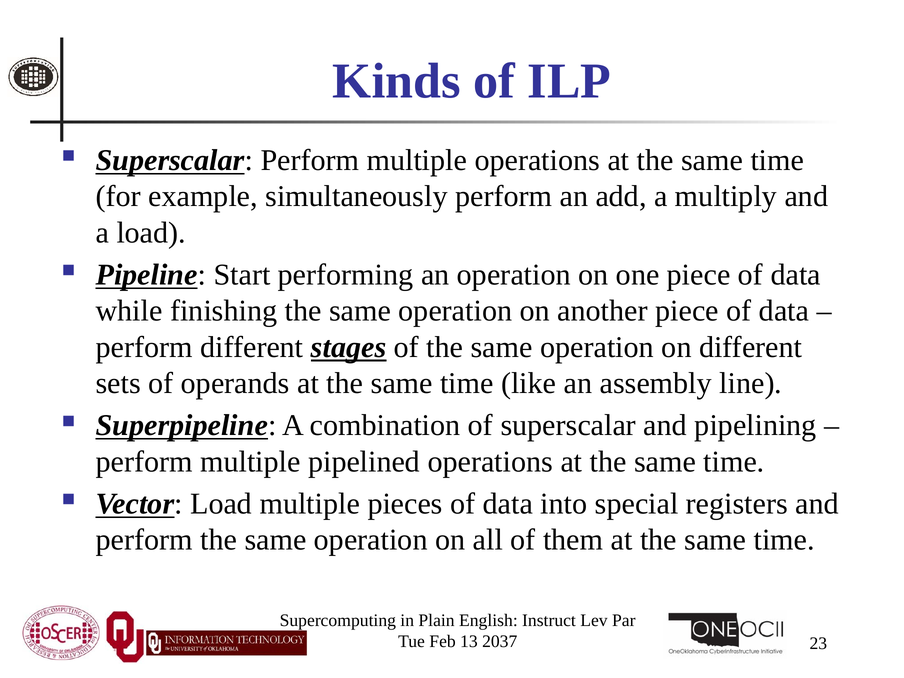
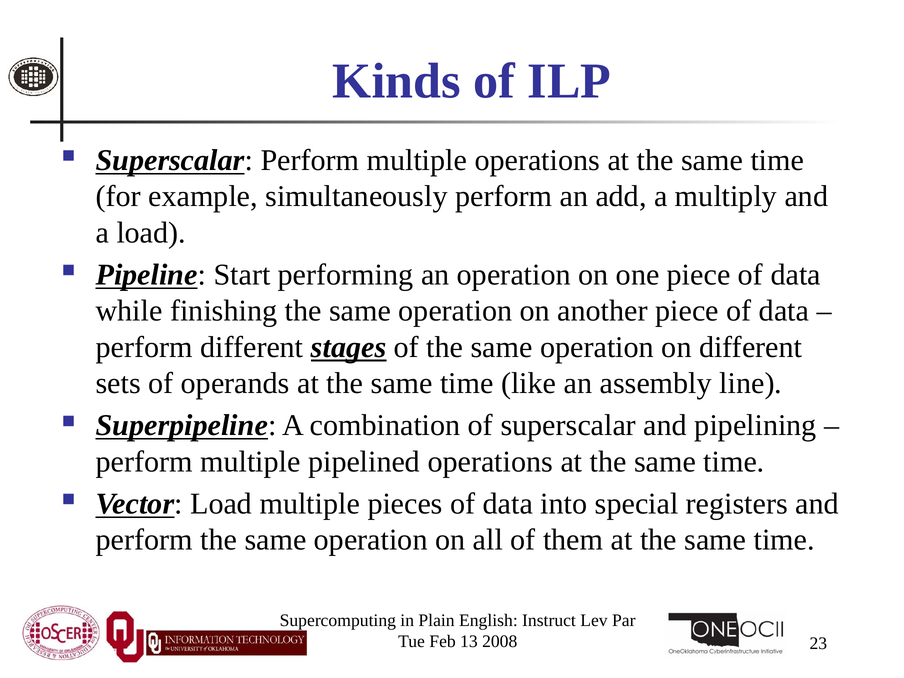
2037: 2037 -> 2008
